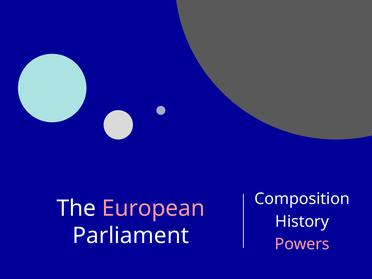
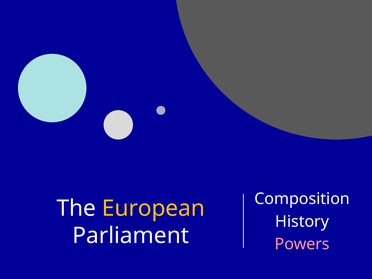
European colour: pink -> yellow
